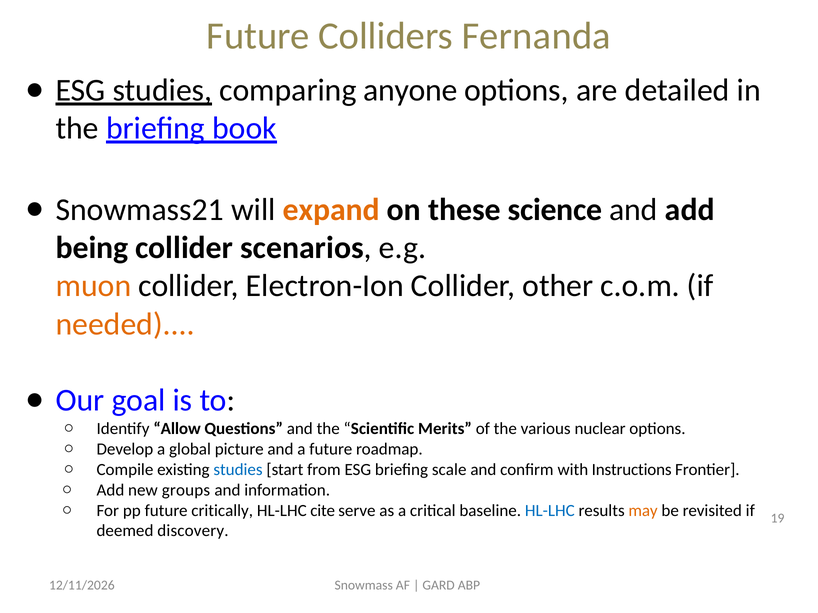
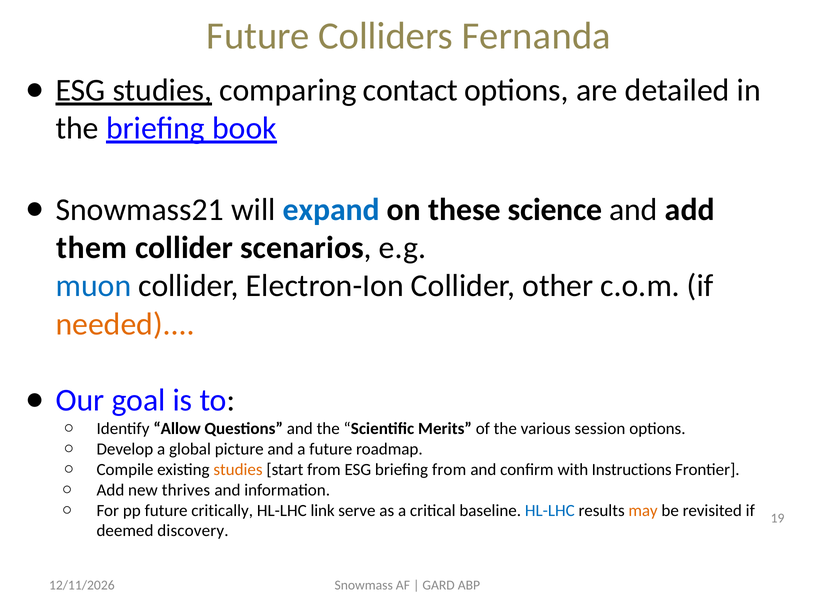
anyone: anyone -> contact
expand colour: orange -> blue
being: being -> them
muon colour: orange -> blue
nuclear: nuclear -> session
studies at (238, 470) colour: blue -> orange
briefing scale: scale -> from
groups: groups -> thrives
cite: cite -> link
